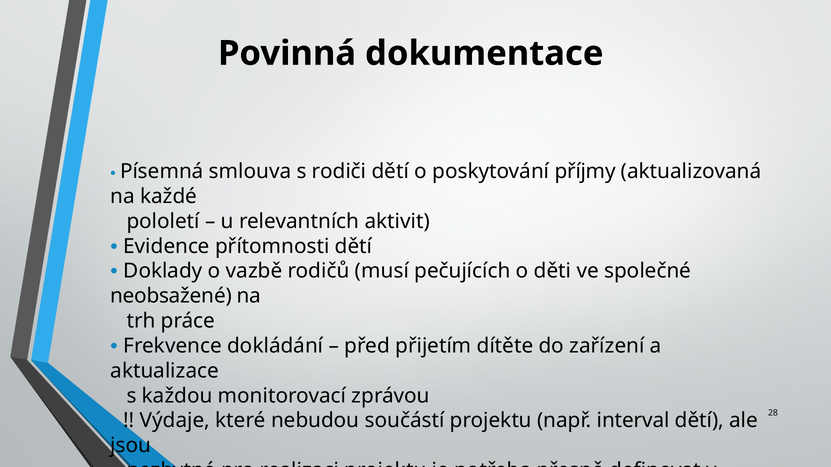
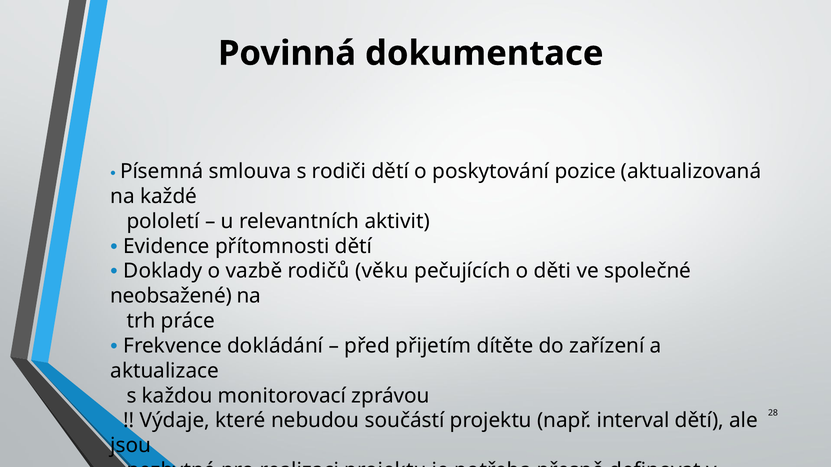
příjmy: příjmy -> pozice
musí: musí -> věku
